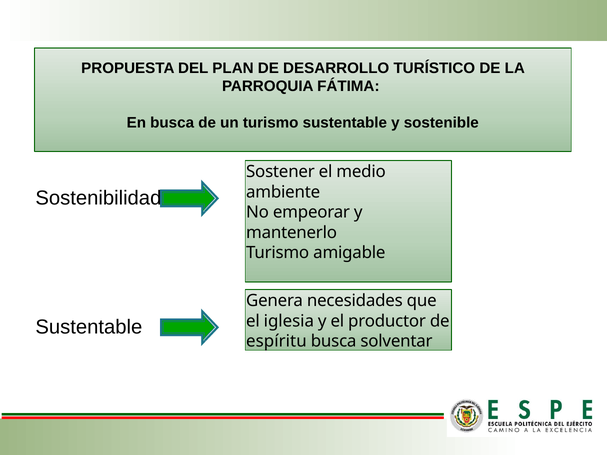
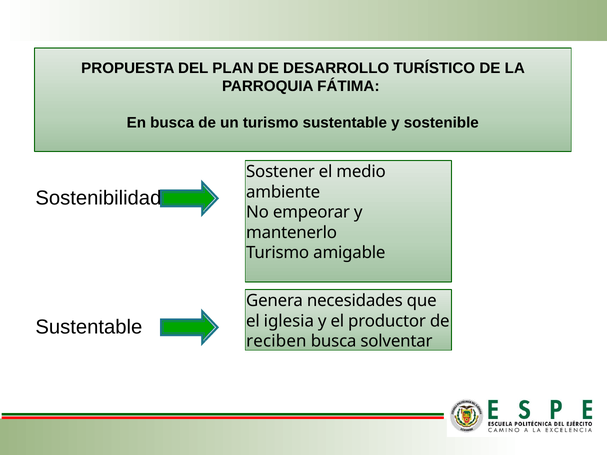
espíritu: espíritu -> reciben
